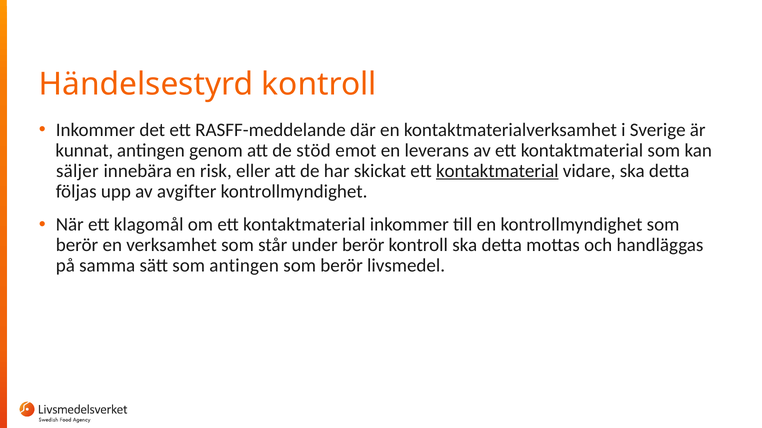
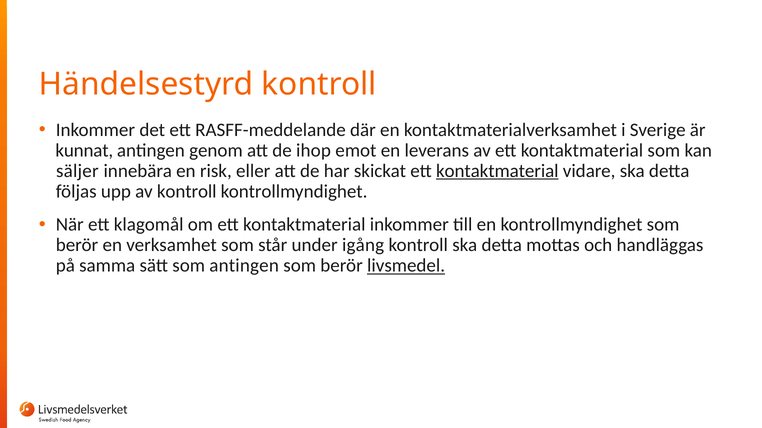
stöd: stöd -> ihop
av avgifter: avgifter -> kontroll
under berör: berör -> igång
livsmedel underline: none -> present
